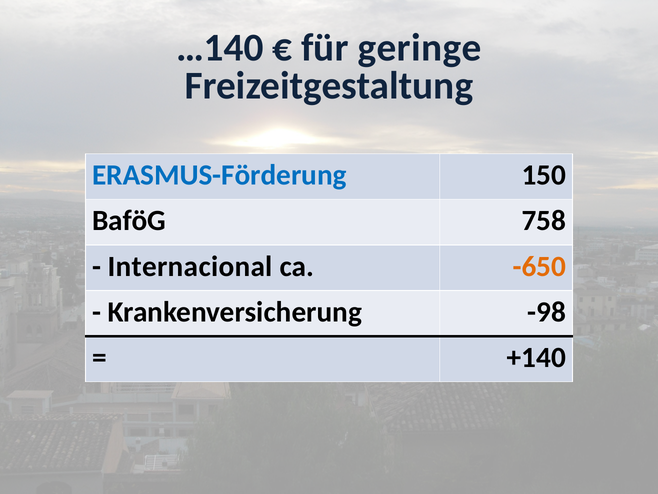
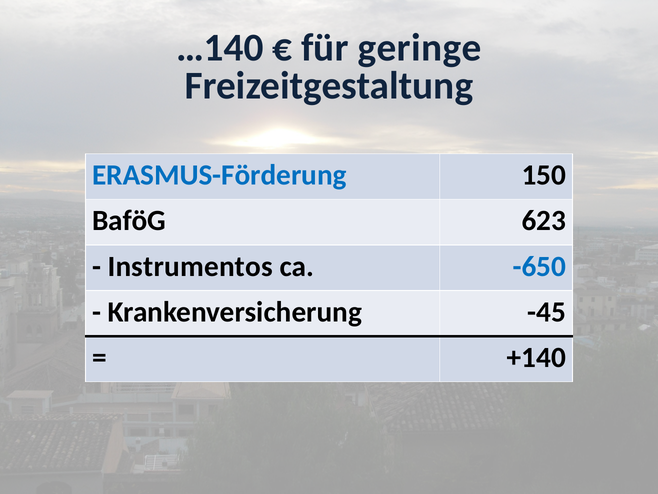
758: 758 -> 623
Internacional: Internacional -> Instrumentos
-650 colour: orange -> blue
-98: -98 -> -45
